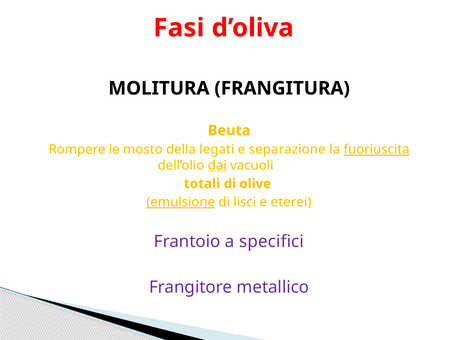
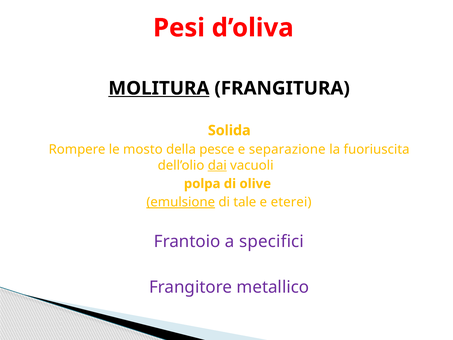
Fasi: Fasi -> Pesi
MOLITURA underline: none -> present
Beuta: Beuta -> Solida
legati: legati -> pesce
fuoriuscita underline: present -> none
totali: totali -> polpa
lisci: lisci -> tale
